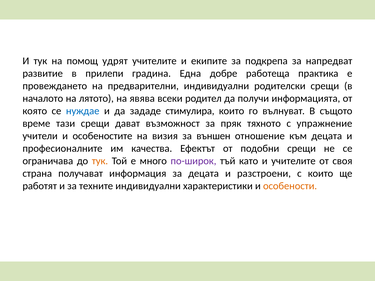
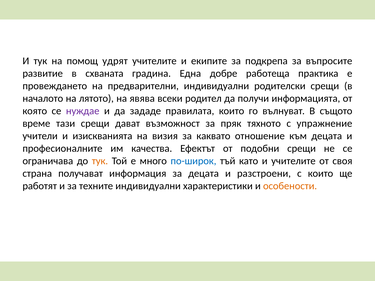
напредват: напредват -> въпросите
прилепи: прилепи -> схваната
нуждае colour: blue -> purple
стимулира: стимулира -> правилата
особеностите: особеностите -> изискванията
външен: външен -> каквато
по-широк colour: purple -> blue
